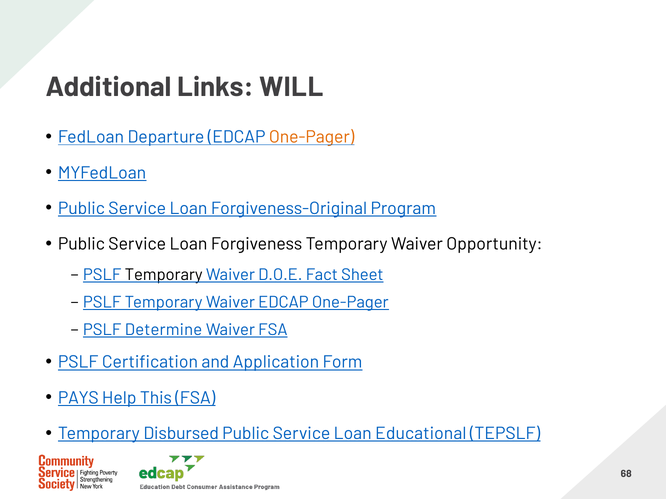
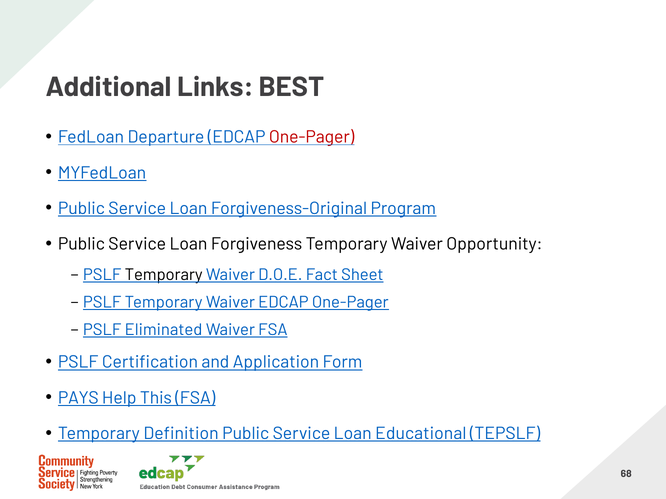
WILL: WILL -> BEST
One-Pager at (312, 137) colour: orange -> red
Determine: Determine -> Eliminated
Disbursed: Disbursed -> Definition
